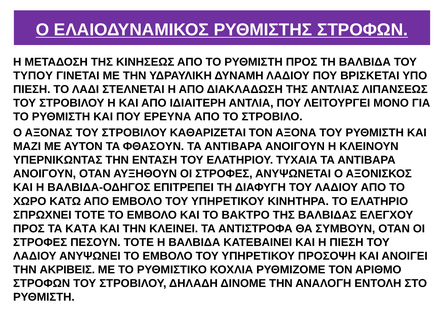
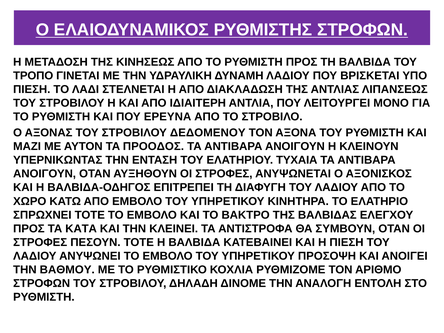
ΤΥΠΟΥ: ΤΥΠΟΥ -> ΤΡΟΠΟ
ΚΑΘΑΡΙΖΕΤΑΙ: ΚΑΘΑΡΙΖΕΤΑΙ -> ΔΕΔΟΜΕΝΟΥ
ΦΘΑΣΟΥΝ: ΦΘΑΣΟΥΝ -> ΠΡΟΟΔΟΣ
ΑΚΡΙΒΕΙΣ: ΑΚΡΙΒΕΙΣ -> ΒΑΘΜΟΥ
